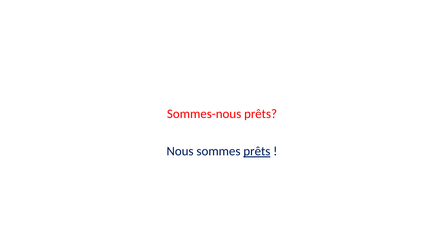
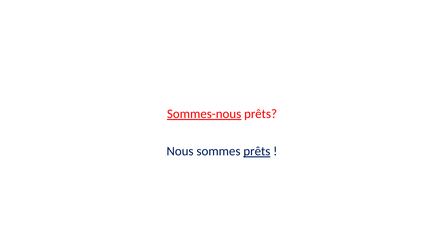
Sommes-nous underline: none -> present
